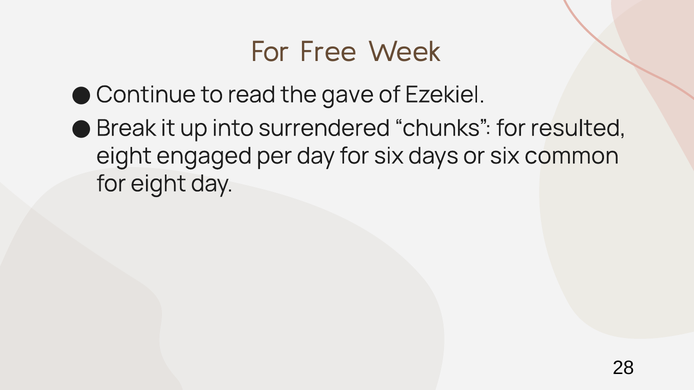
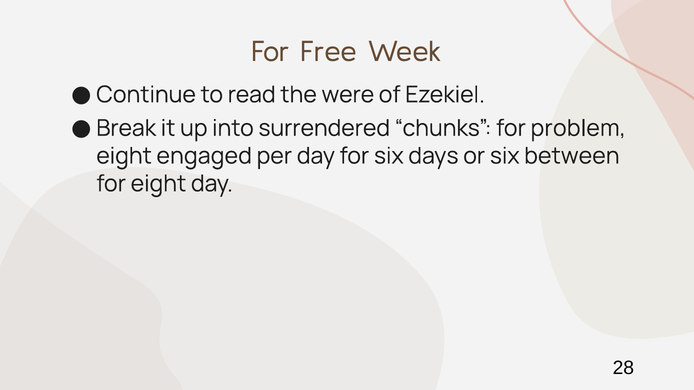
gave: gave -> were
resulted: resulted -> problem
common: common -> between
